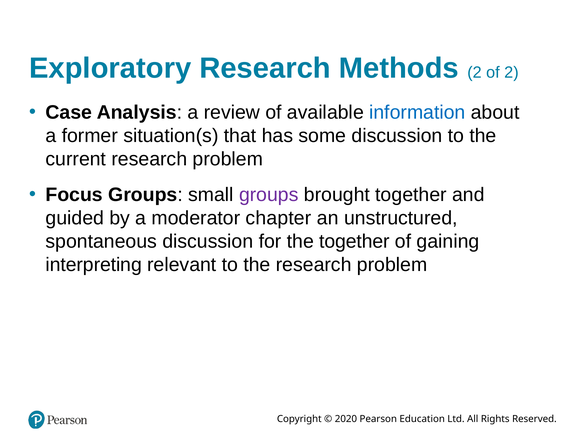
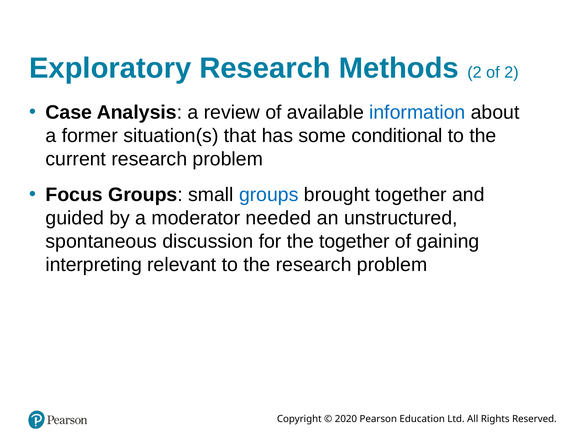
some discussion: discussion -> conditional
groups at (269, 195) colour: purple -> blue
chapter: chapter -> needed
